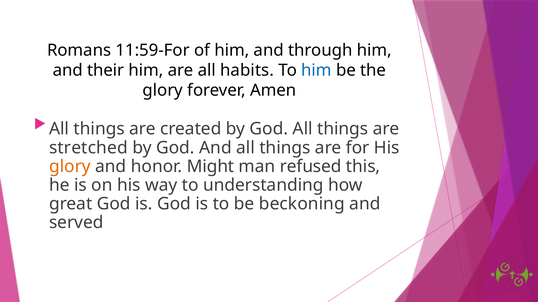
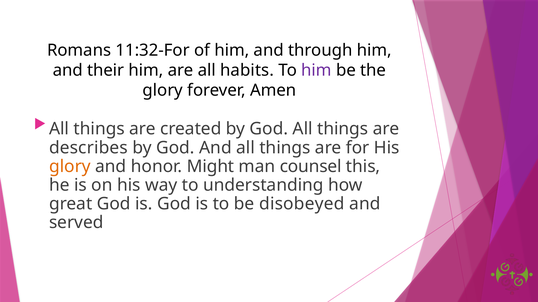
11:59-For: 11:59-For -> 11:32-For
him at (316, 70) colour: blue -> purple
stretched: stretched -> describes
refused: refused -> counsel
beckoning: beckoning -> disobeyed
